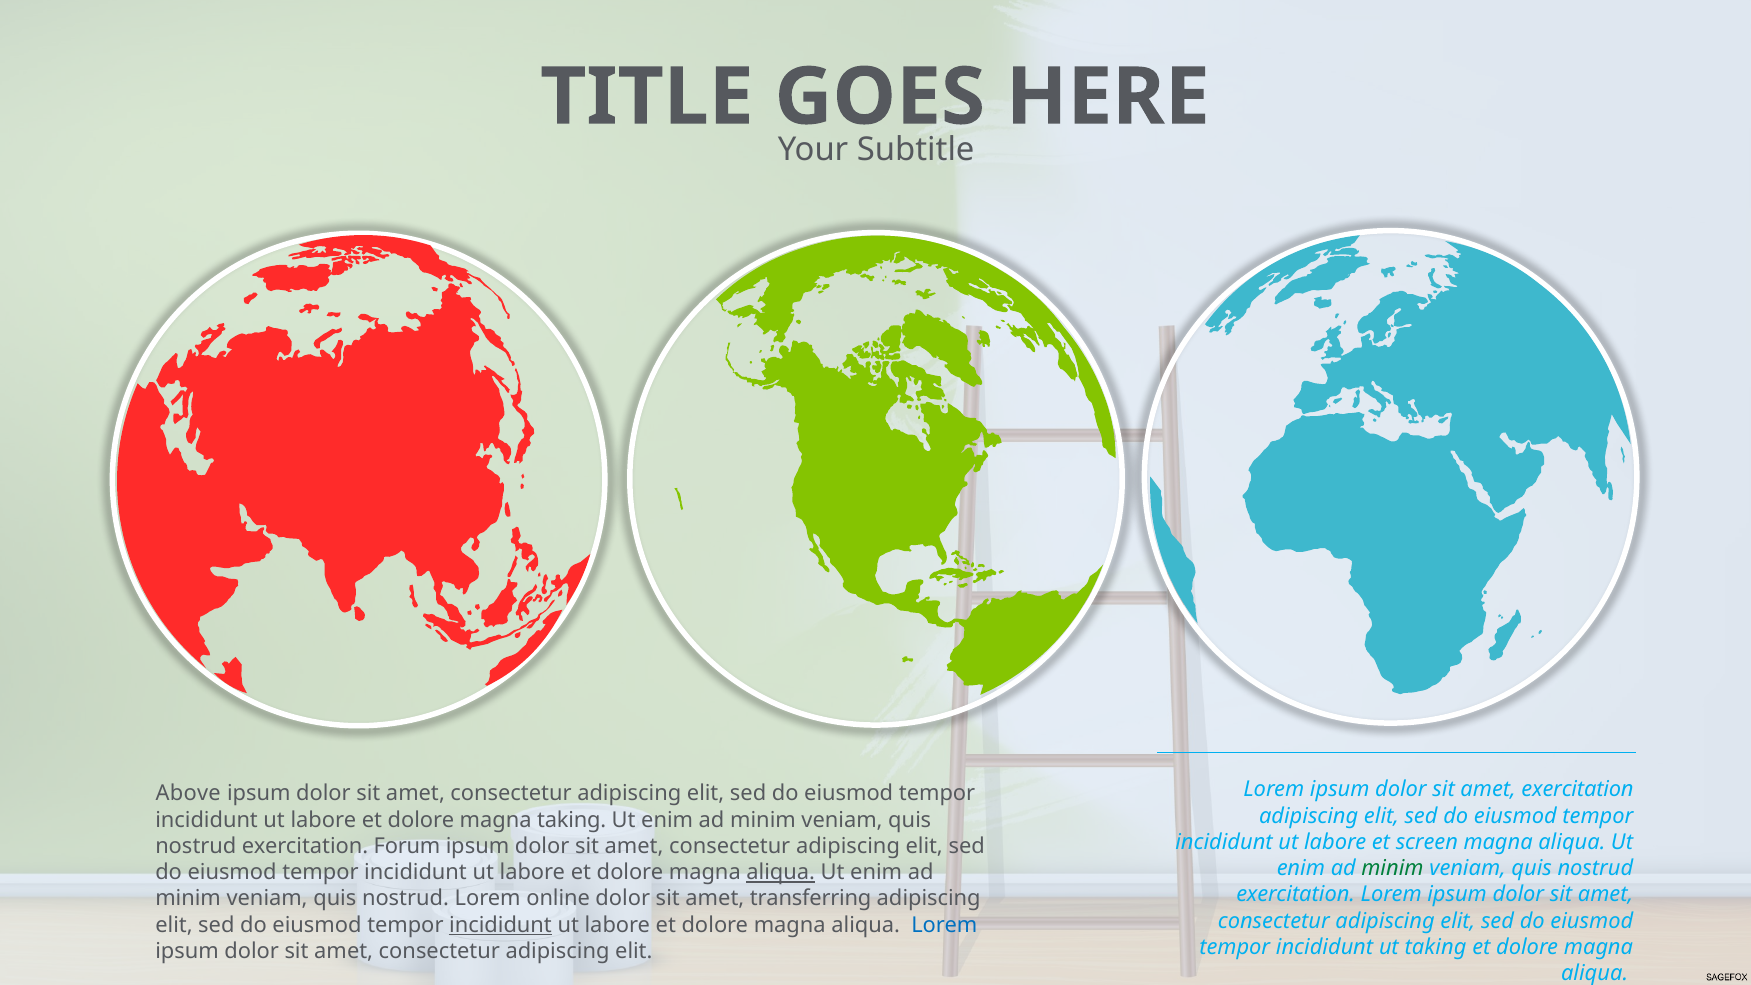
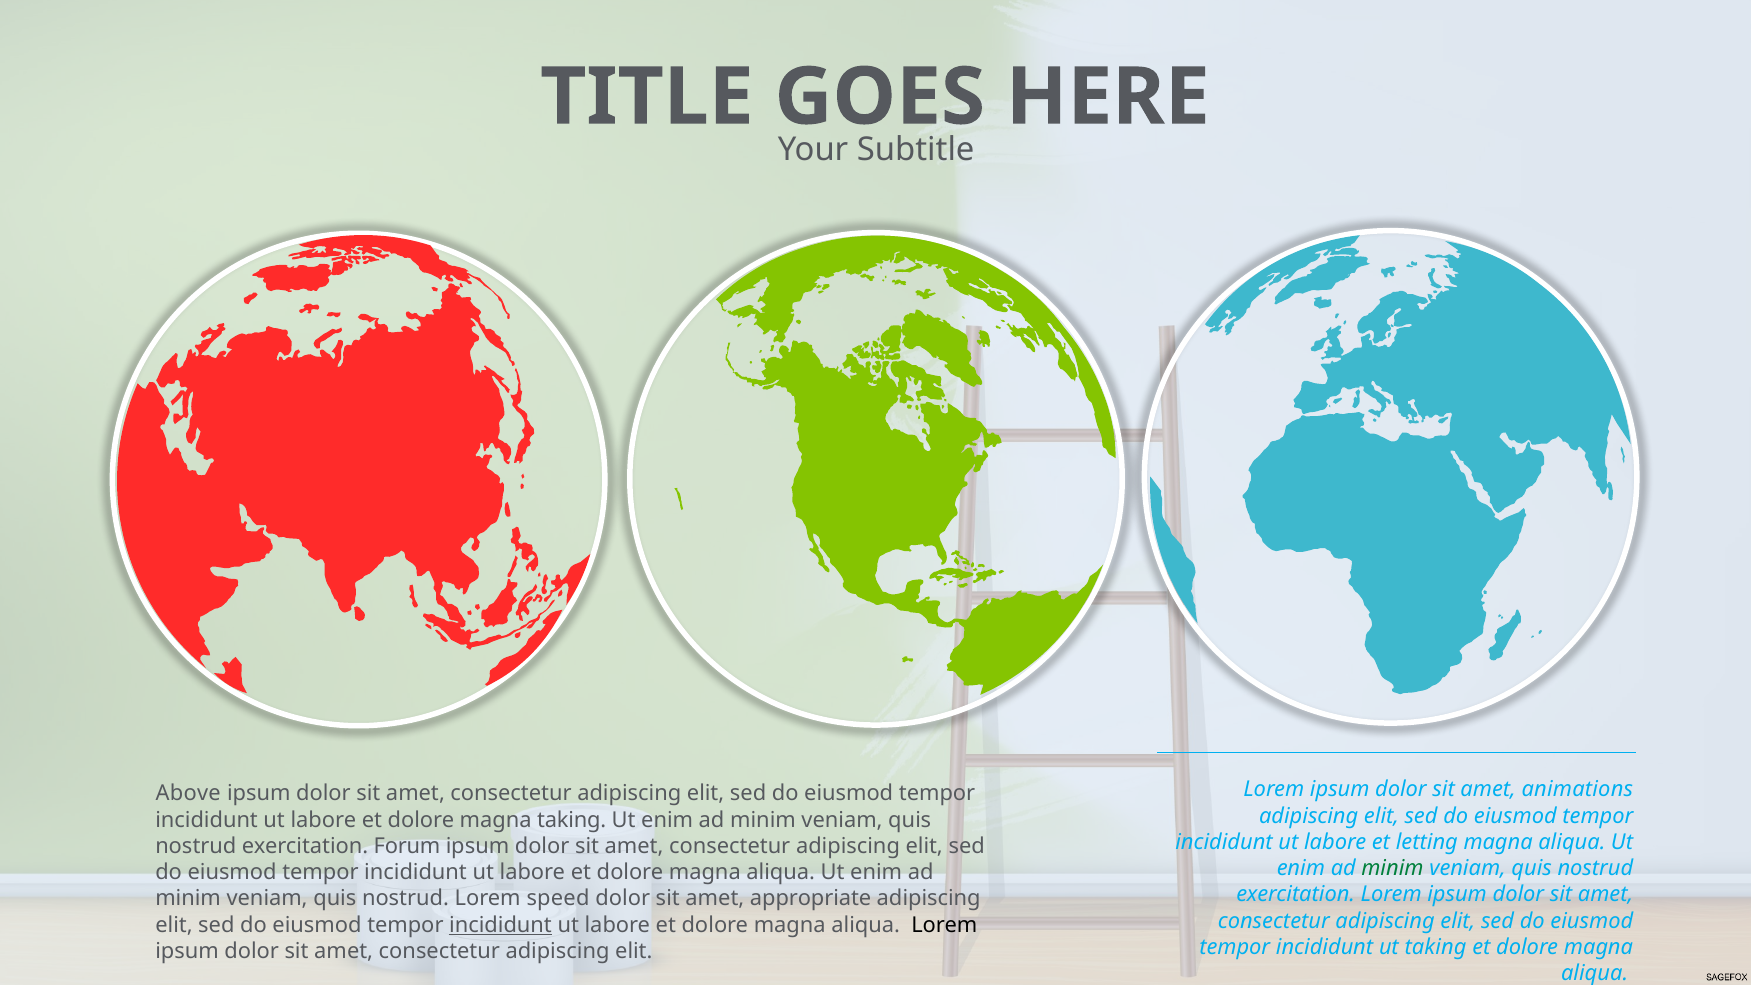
amet exercitation: exercitation -> animations
screen: screen -> letting
aliqua at (781, 872) underline: present -> none
online: online -> speed
transferring: transferring -> appropriate
Lorem at (944, 925) colour: blue -> black
